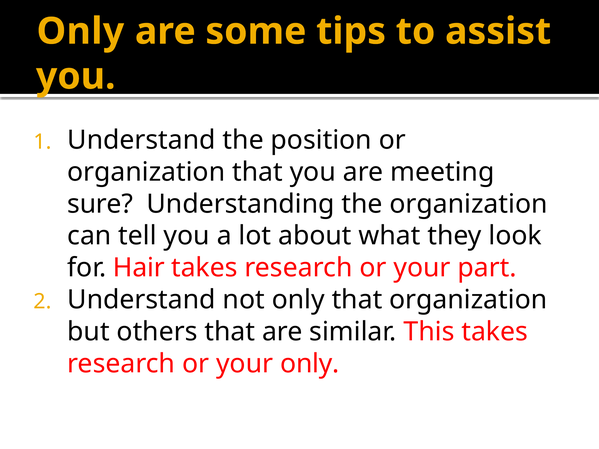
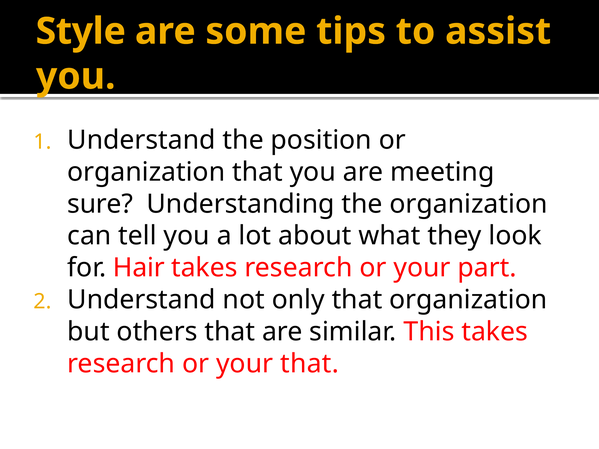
Only at (80, 31): Only -> Style
your only: only -> that
